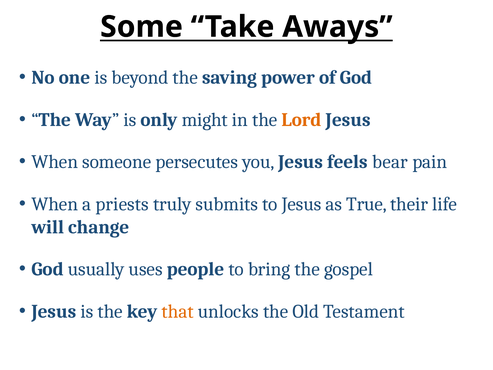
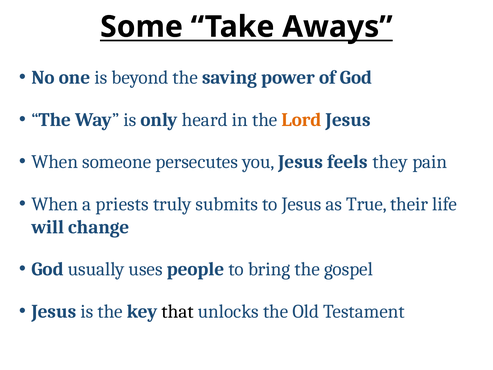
might: might -> heard
bear: bear -> they
that colour: orange -> black
